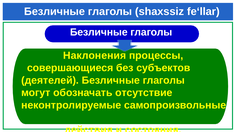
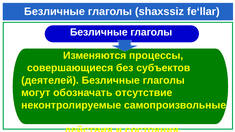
Наклонения: Наклонения -> Изменяются
